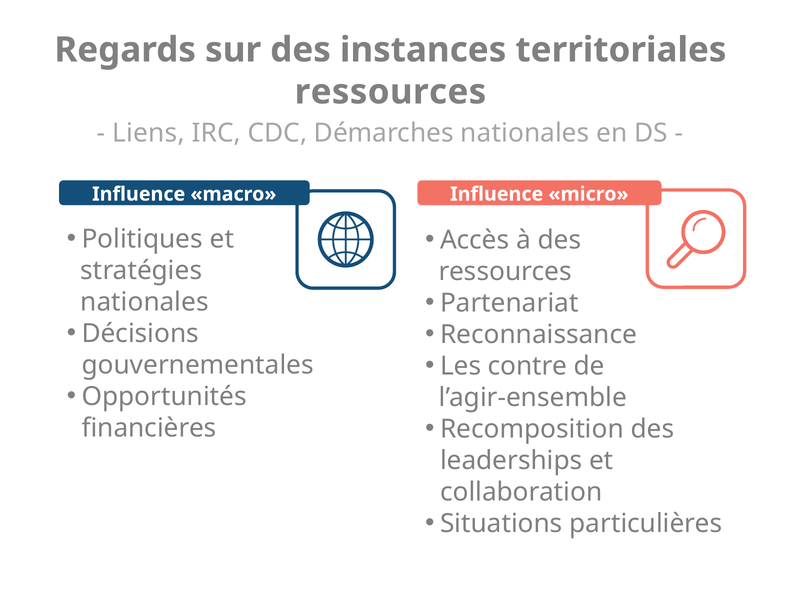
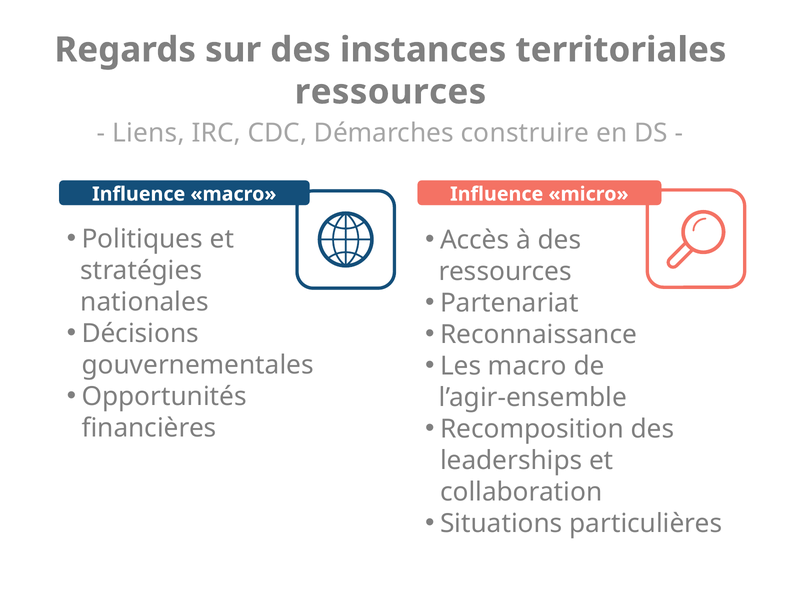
Démarches nationales: nationales -> construire
Les contre: contre -> macro
